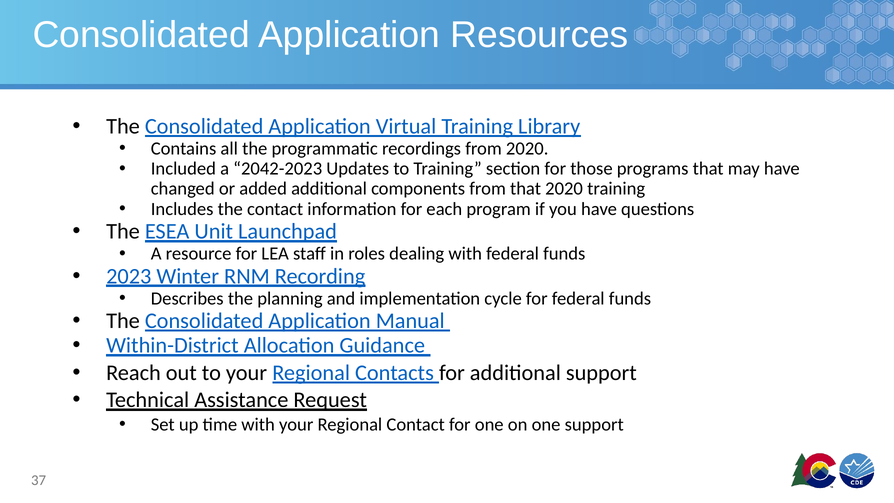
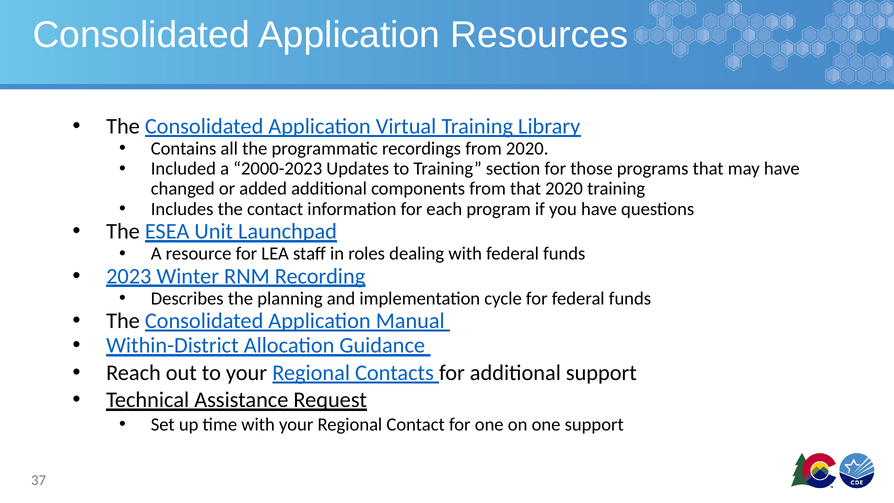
2042-2023: 2042-2023 -> 2000-2023
